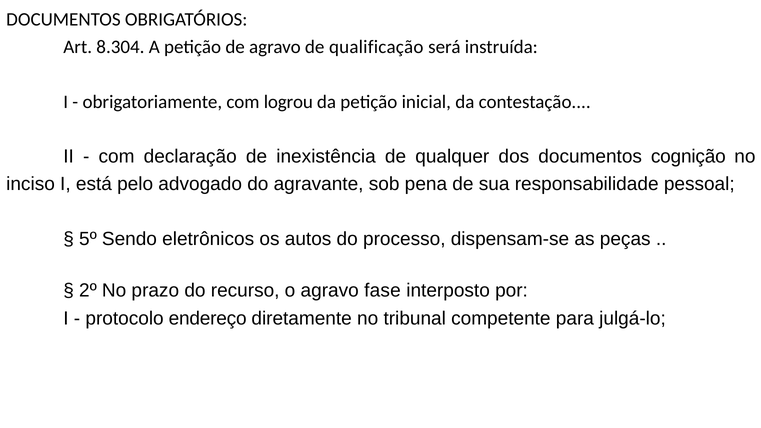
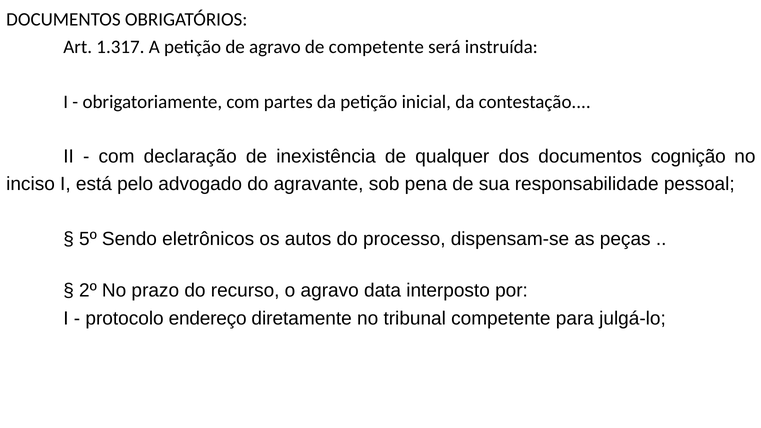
8.304: 8.304 -> 1.317
de qualificação: qualificação -> competente
logrou: logrou -> partes
fase: fase -> data
